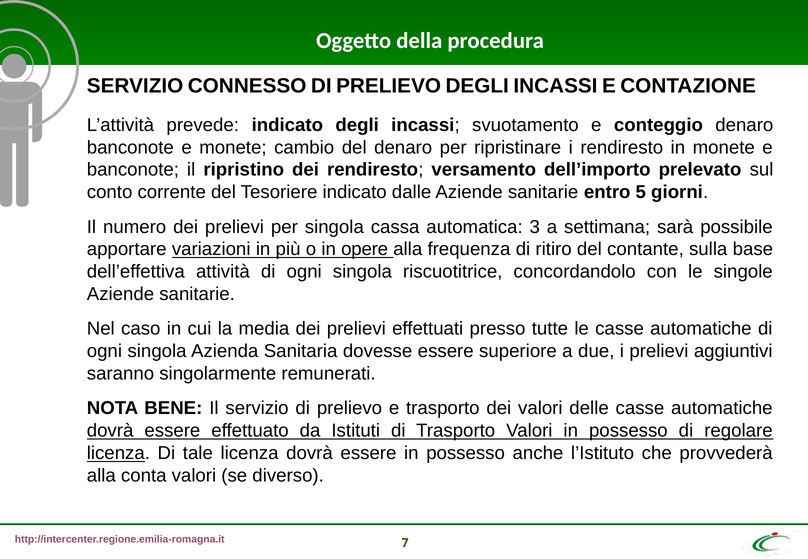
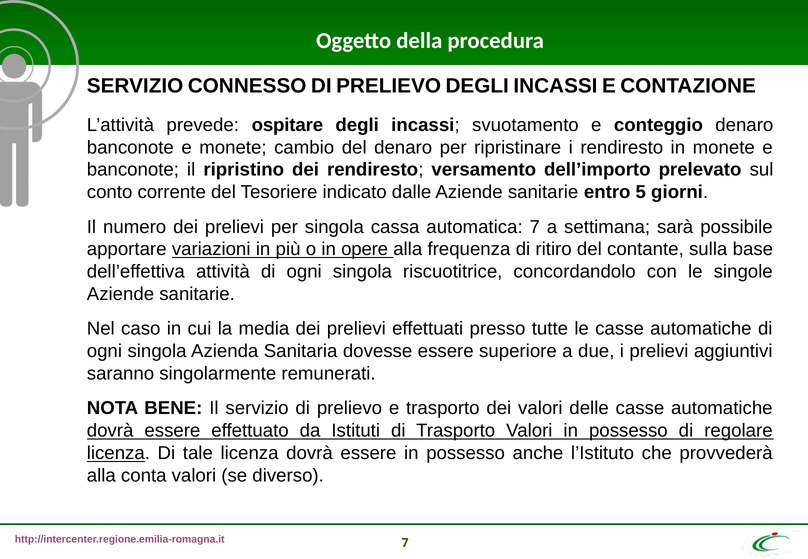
prevede indicato: indicato -> ospitare
automatica 3: 3 -> 7
